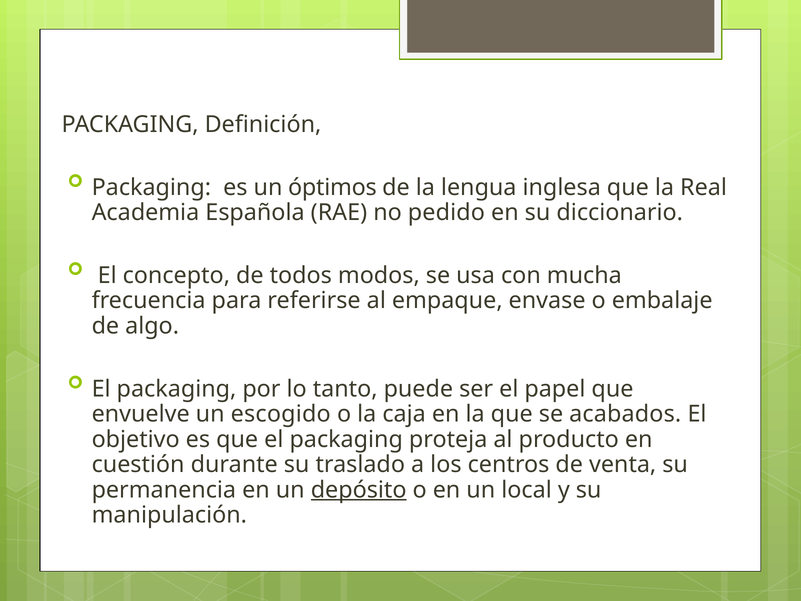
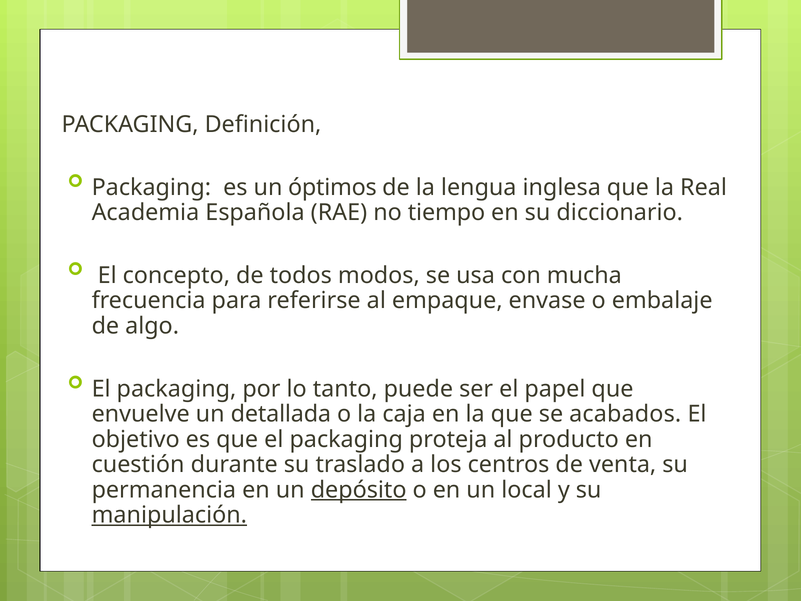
pedido: pedido -> tiempo
escogido: escogido -> detallada
manipulación underline: none -> present
